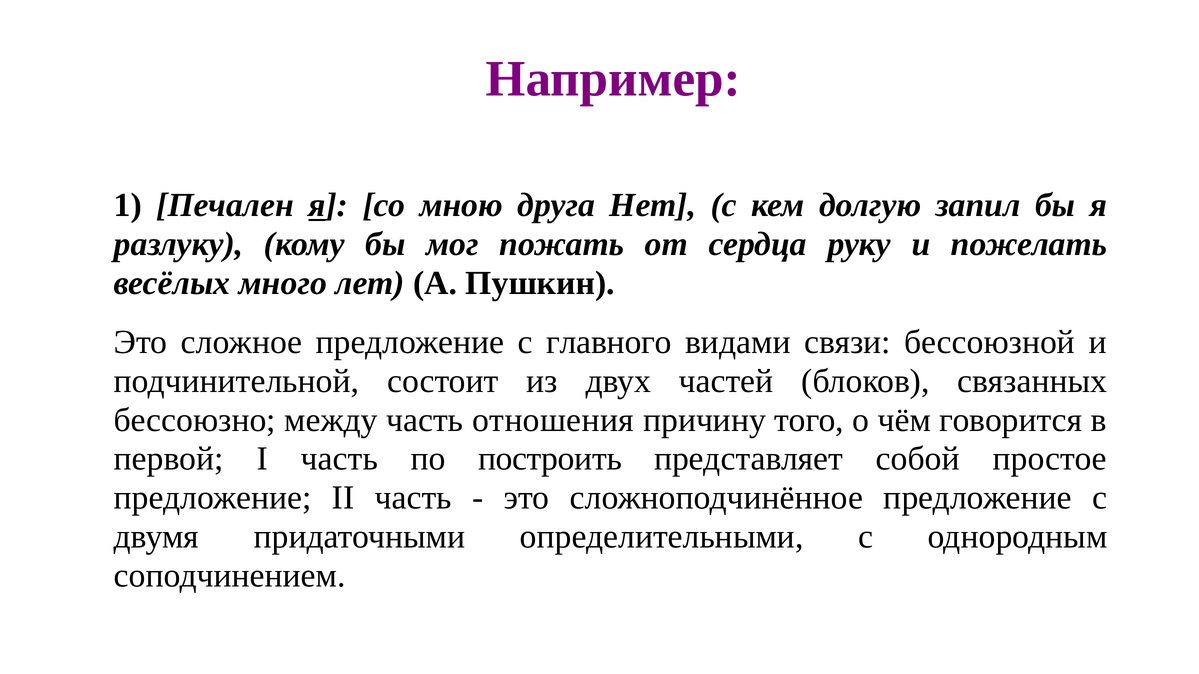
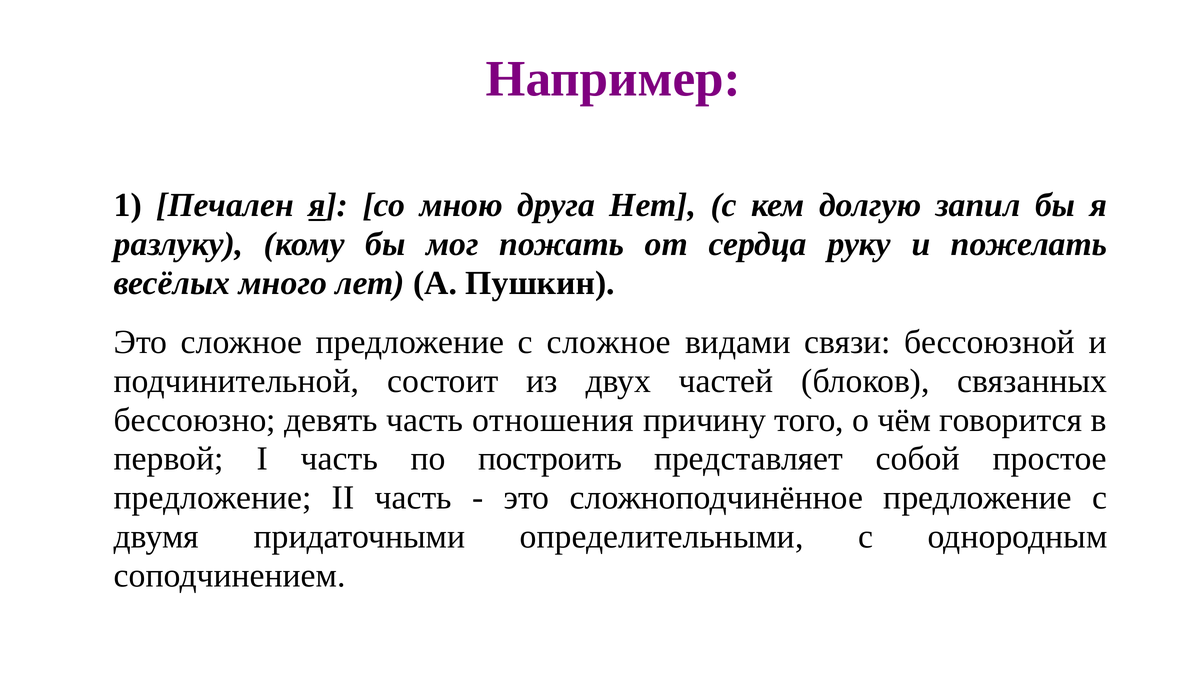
с главного: главного -> сложное
между: между -> девять
